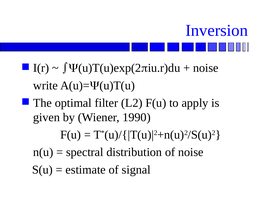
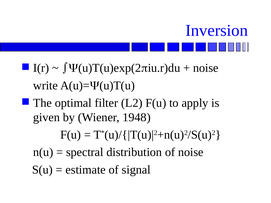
1990: 1990 -> 1948
